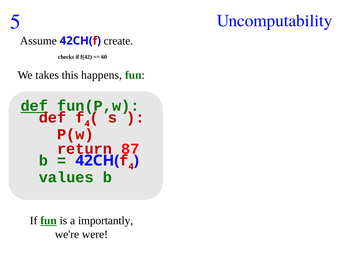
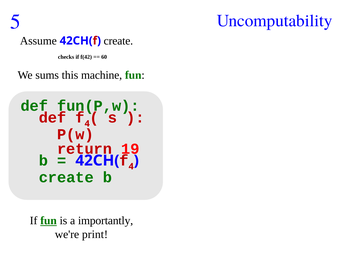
takes: takes -> sums
happens: happens -> machine
def at (34, 106) underline: present -> none
87: 87 -> 19
values at (66, 177): values -> create
were: were -> print
